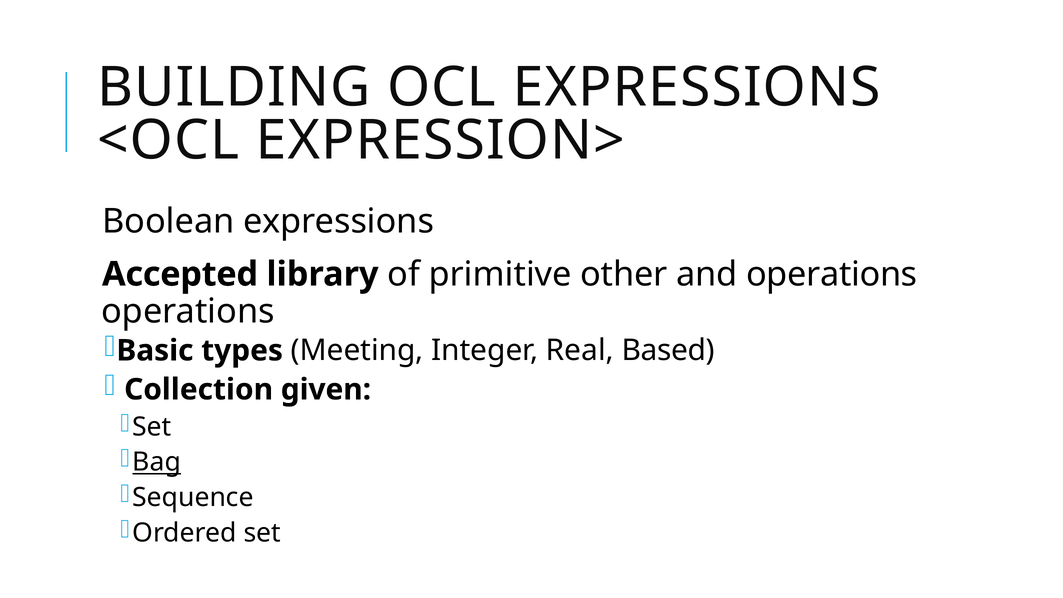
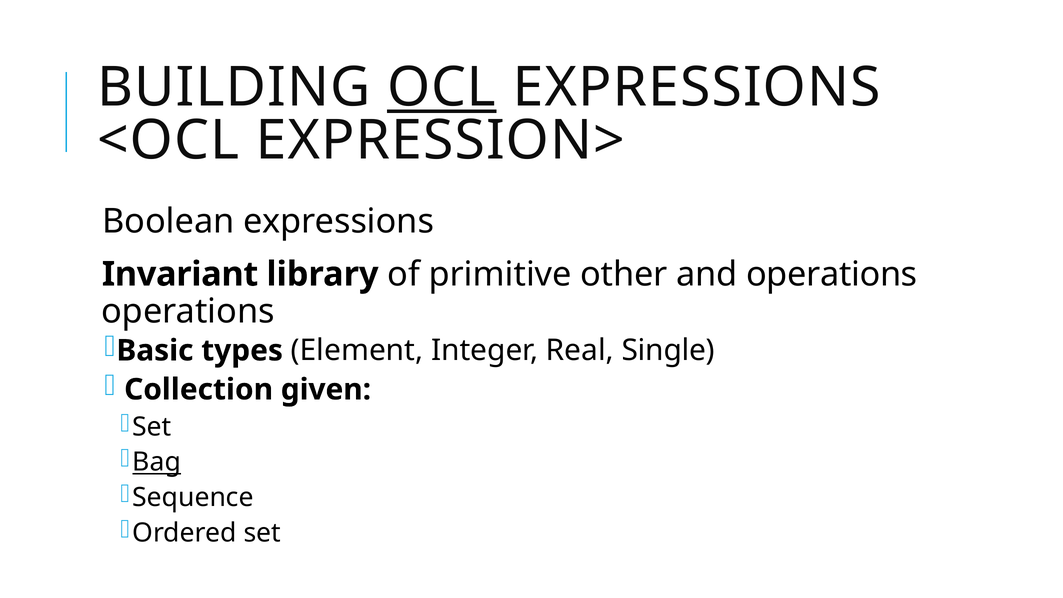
OCL underline: none -> present
Accepted: Accepted -> Invariant
Meeting: Meeting -> Element
Based: Based -> Single
